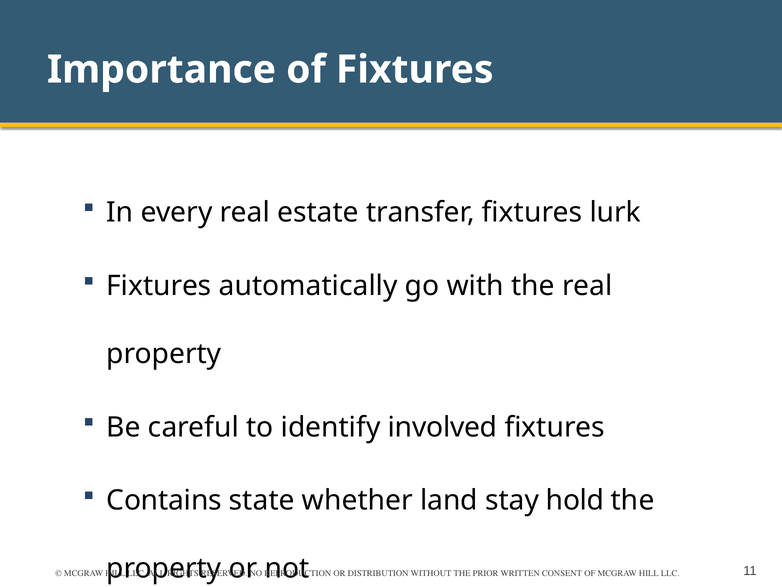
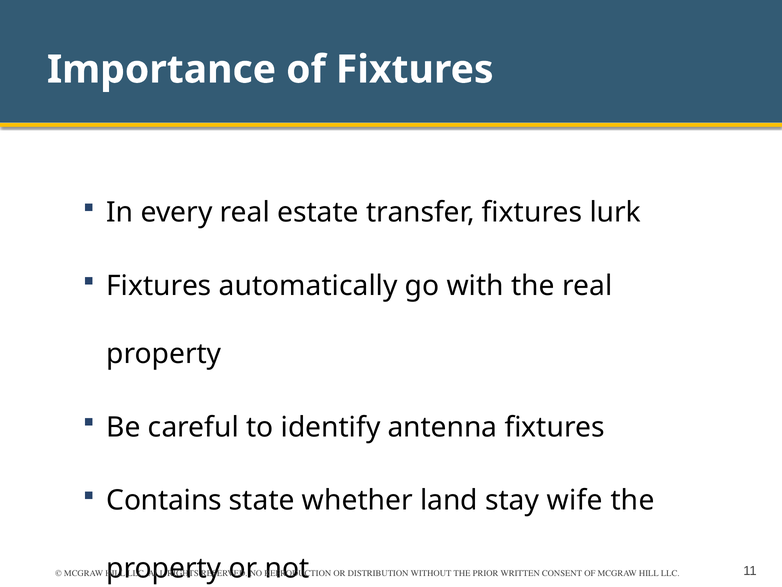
involved: involved -> antenna
hold: hold -> wife
